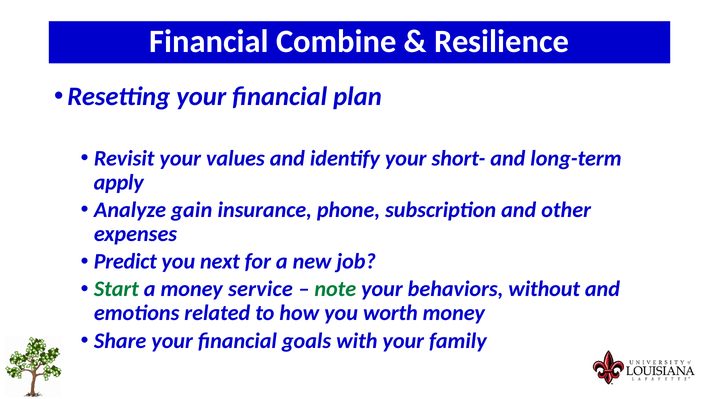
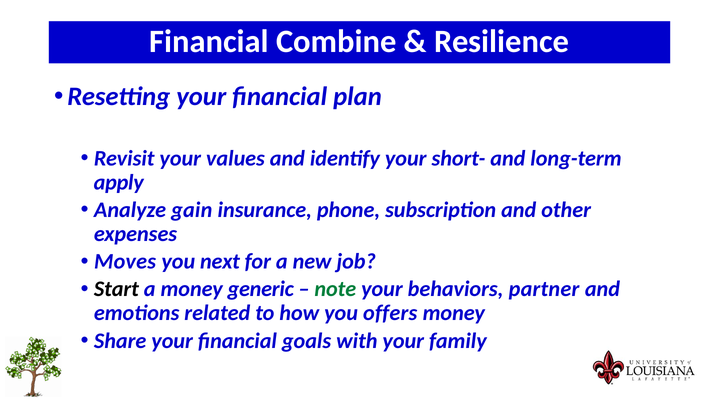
Predict: Predict -> Moves
Start colour: green -> black
service: service -> generic
without: without -> partner
worth: worth -> offers
